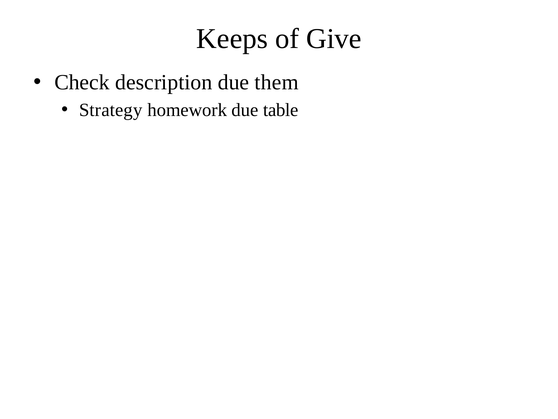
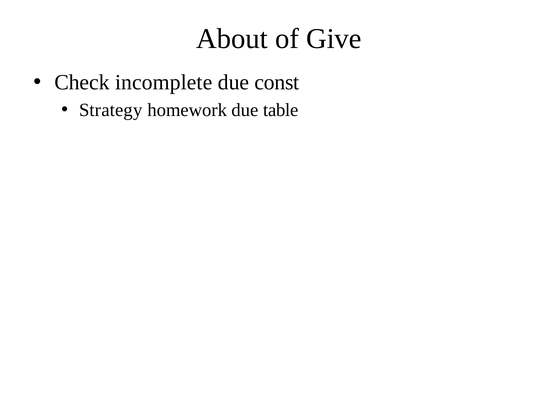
Keeps: Keeps -> About
description: description -> incomplete
them: them -> const
